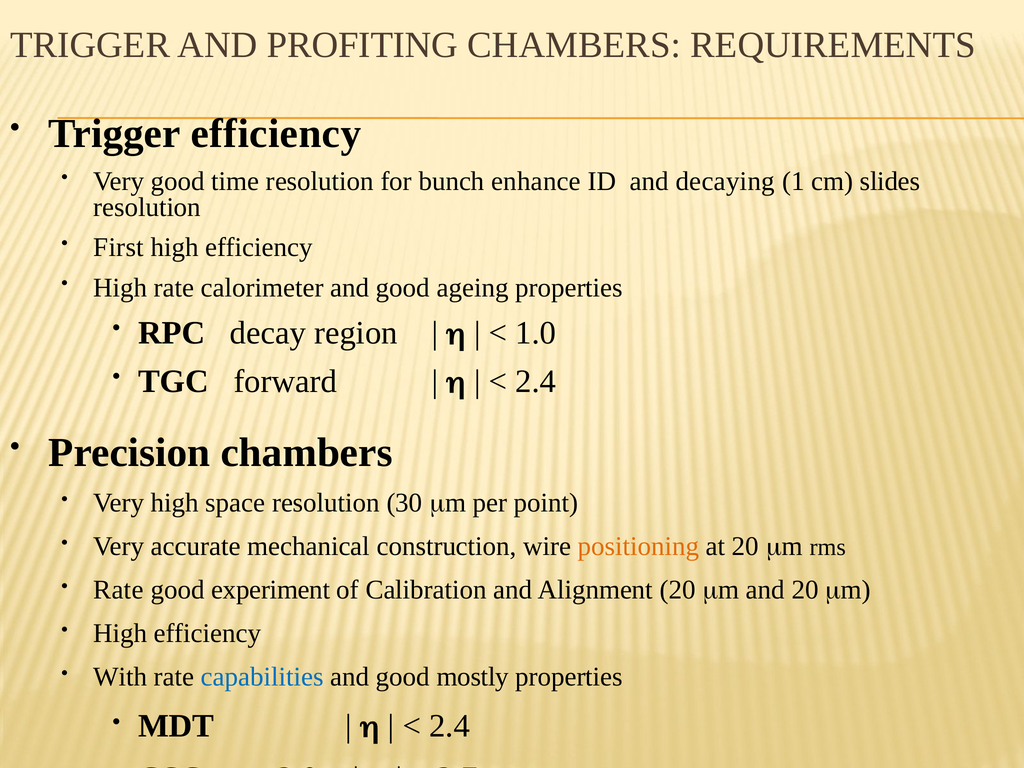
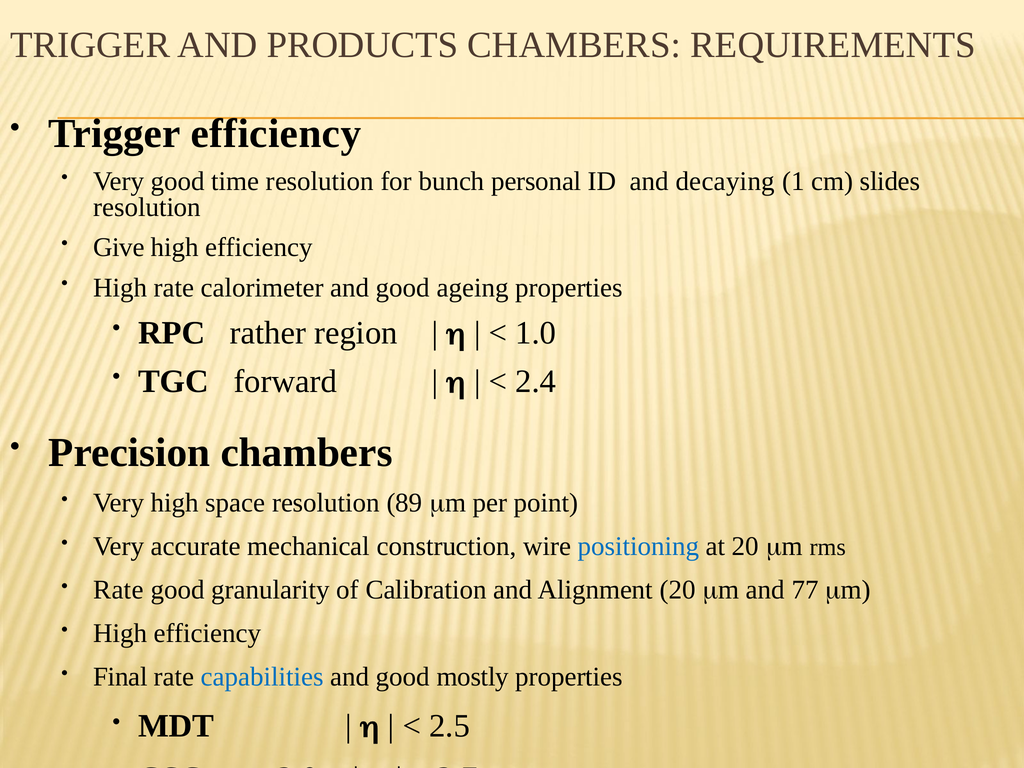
PROFITING: PROFITING -> PRODUCTS
enhance: enhance -> personal
First: First -> Give
decay: decay -> rather
30: 30 -> 89
positioning colour: orange -> blue
experiment: experiment -> granularity
and 20: 20 -> 77
With: With -> Final
2.4 at (450, 726): 2.4 -> 2.5
